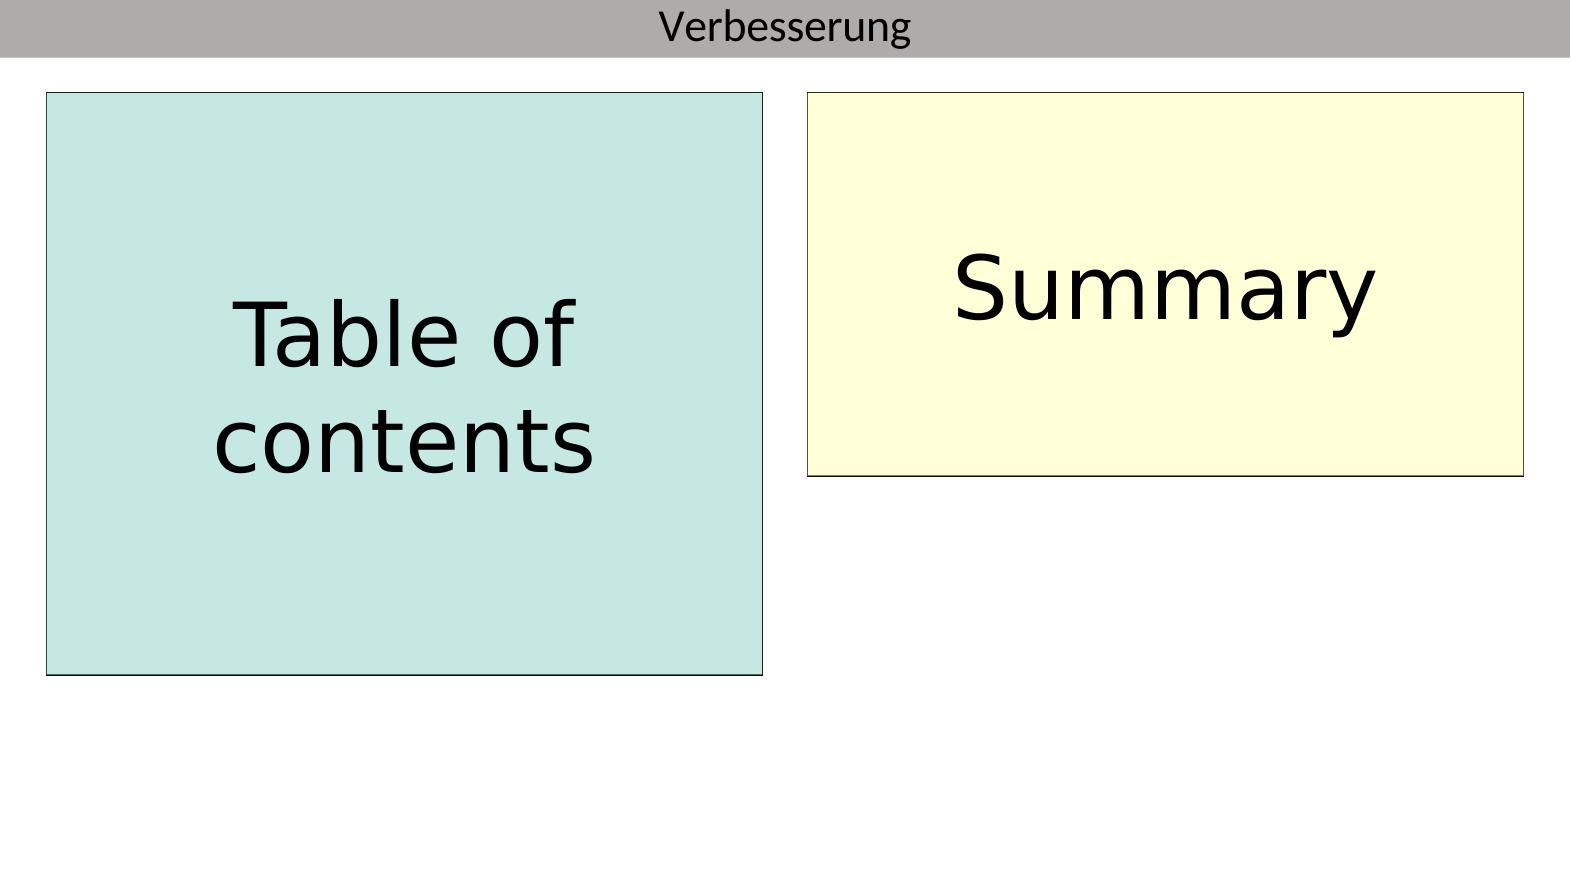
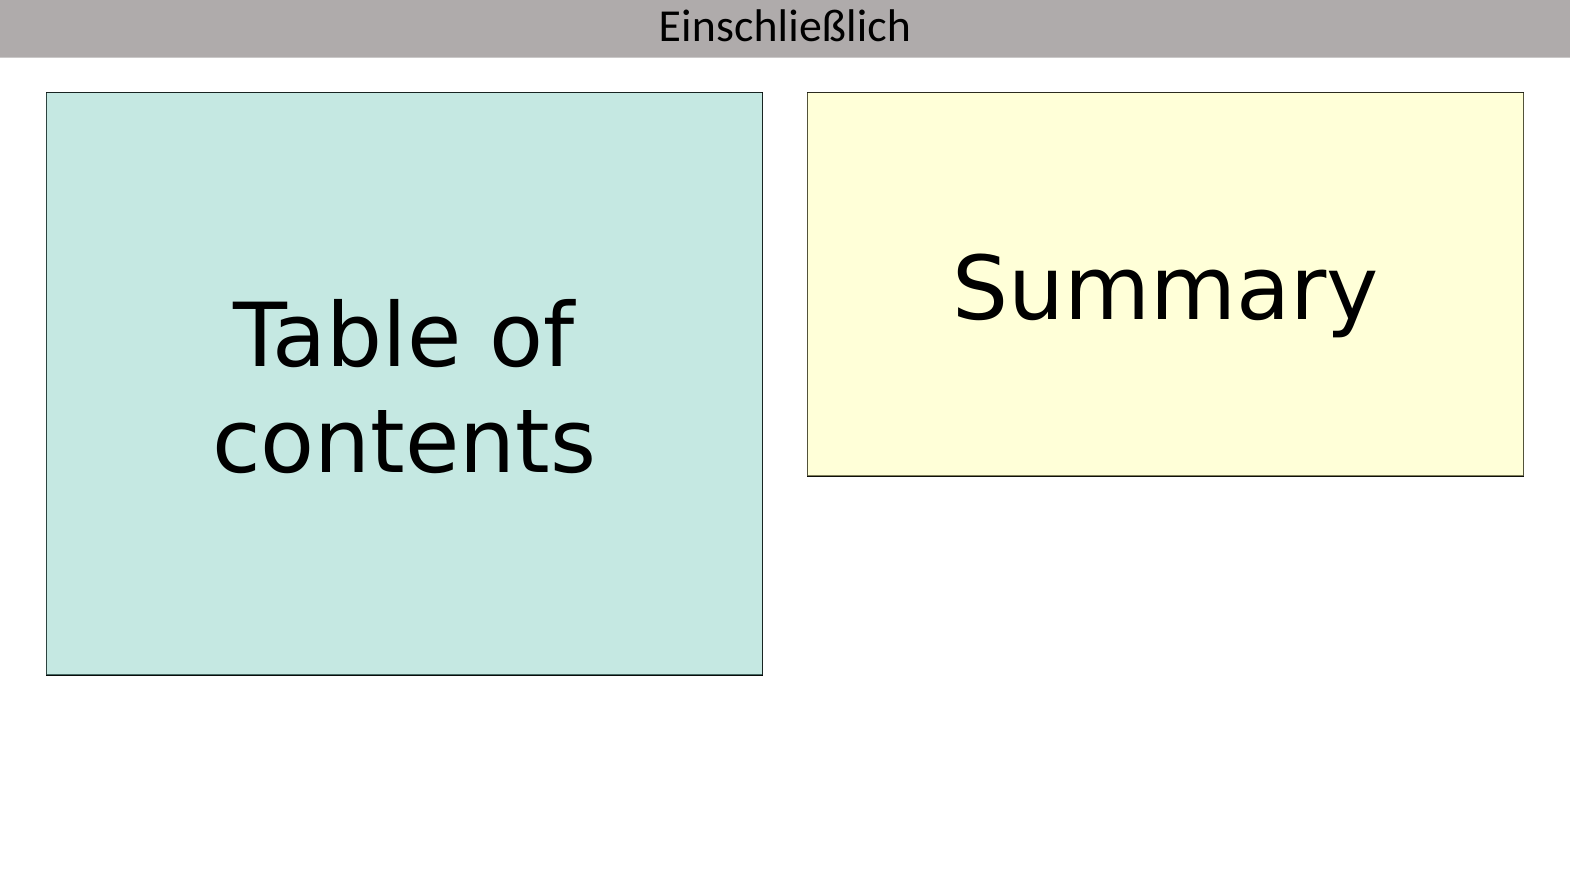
Verbesserung: Verbesserung -> Einschließlich
